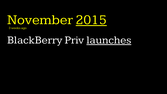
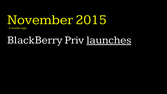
2015 underline: present -> none
